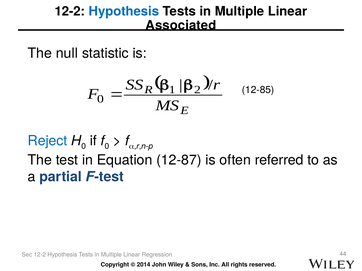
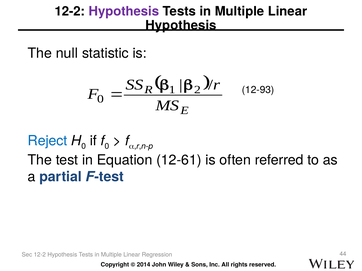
Hypothesis at (124, 11) colour: blue -> purple
Associated at (181, 25): Associated -> Hypothesis
12-85: 12-85 -> 12-93
12-87: 12-87 -> 12-61
